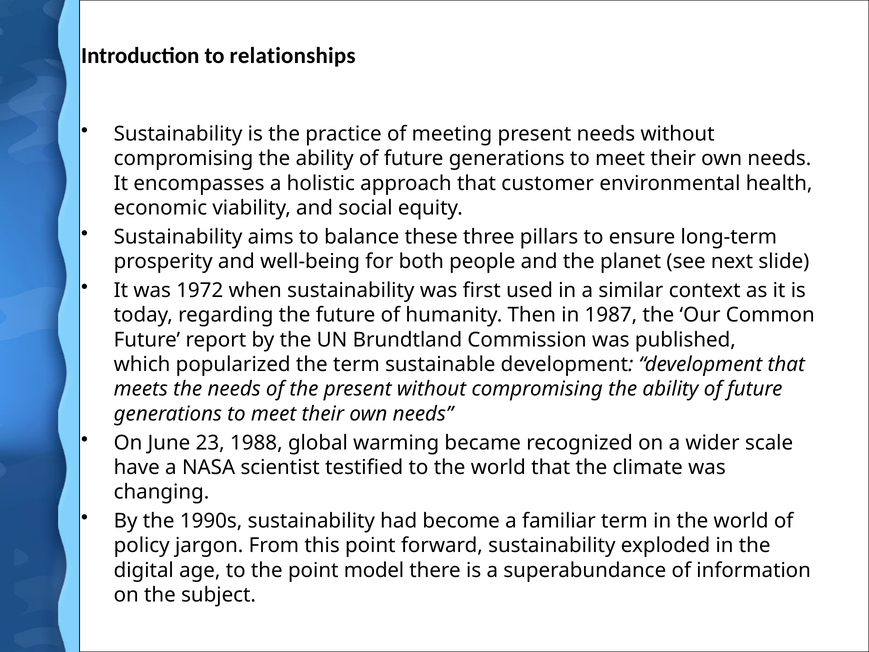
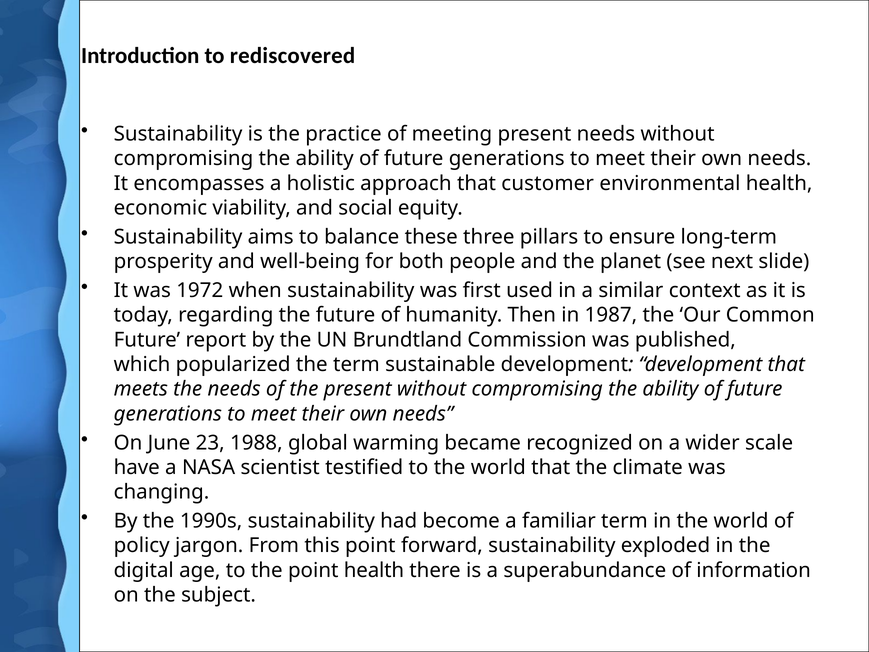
relationships: relationships -> rediscovered
point model: model -> health
